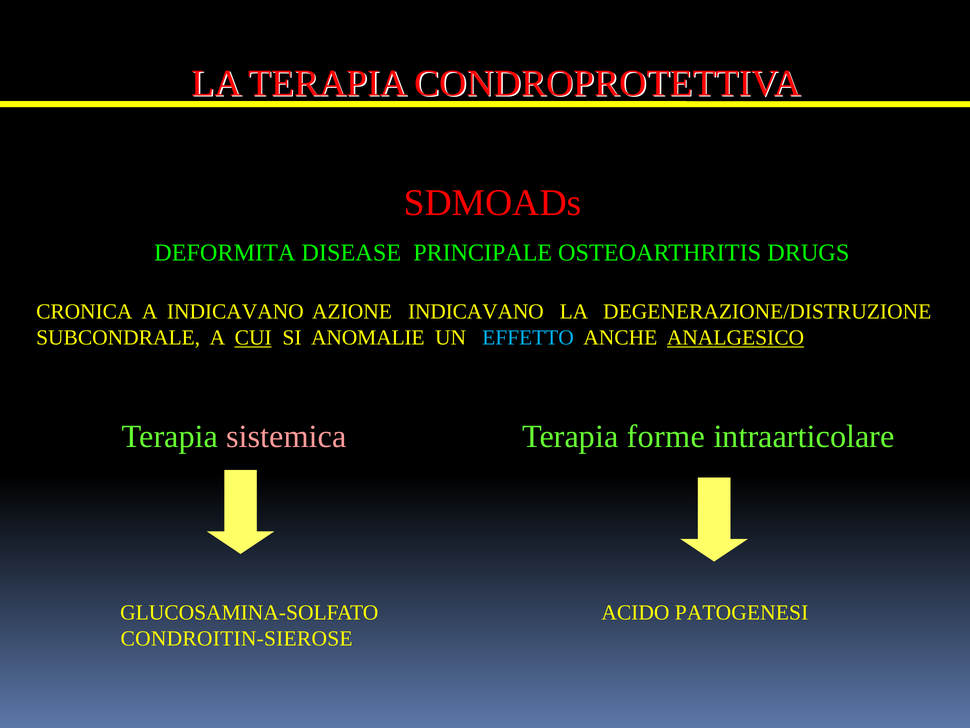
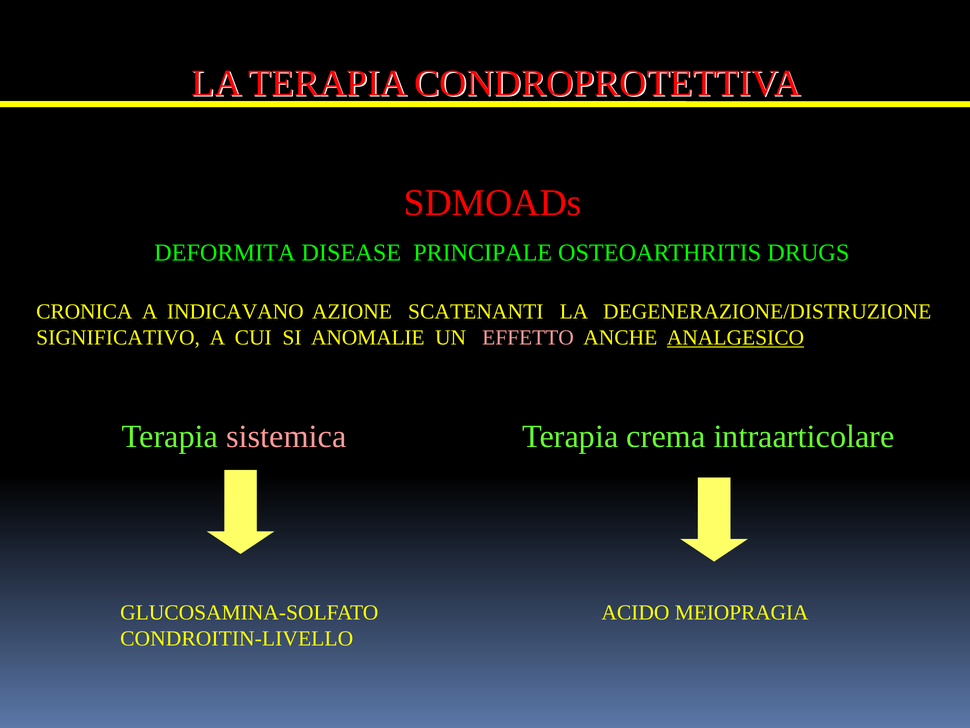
AZIONE INDICAVANO: INDICAVANO -> SCATENANTI
SUBCONDRALE: SUBCONDRALE -> SIGNIFICATIVO
CUI underline: present -> none
EFFETTO colour: light blue -> pink
forme: forme -> crema
PATOGENESI: PATOGENESI -> MEIOPRAGIA
CONDROITIN-SIEROSE: CONDROITIN-SIEROSE -> CONDROITIN-LIVELLO
